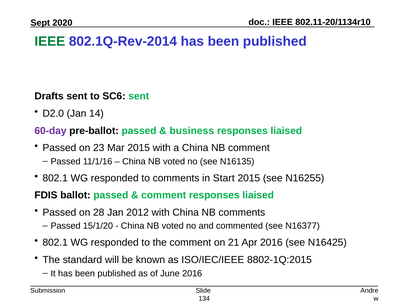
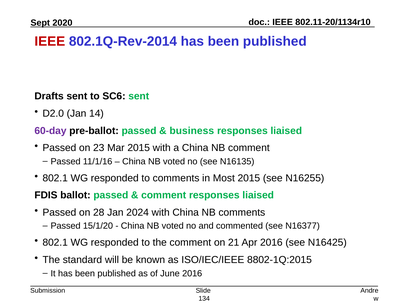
IEEE at (50, 41) colour: green -> red
Start: Start -> Most
2012: 2012 -> 2024
